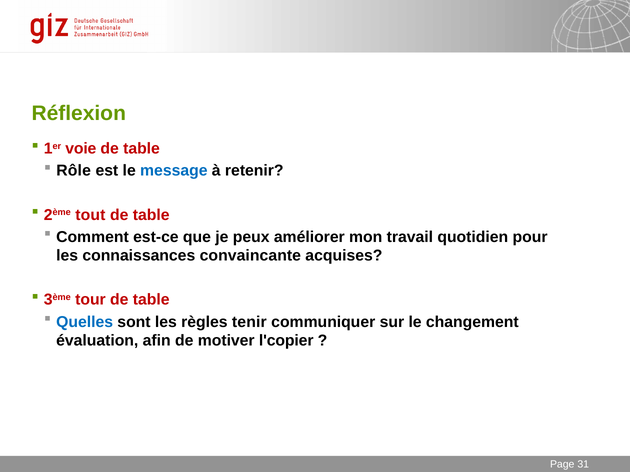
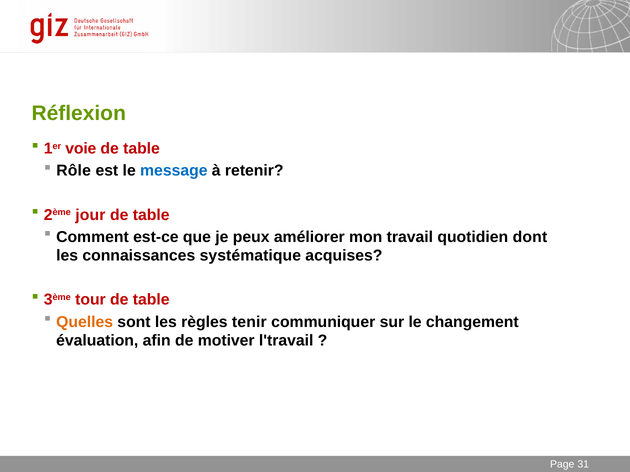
tout: tout -> jour
pour: pour -> dont
convaincante: convaincante -> systématique
Quelles colour: blue -> orange
l'copier: l'copier -> l'travail
